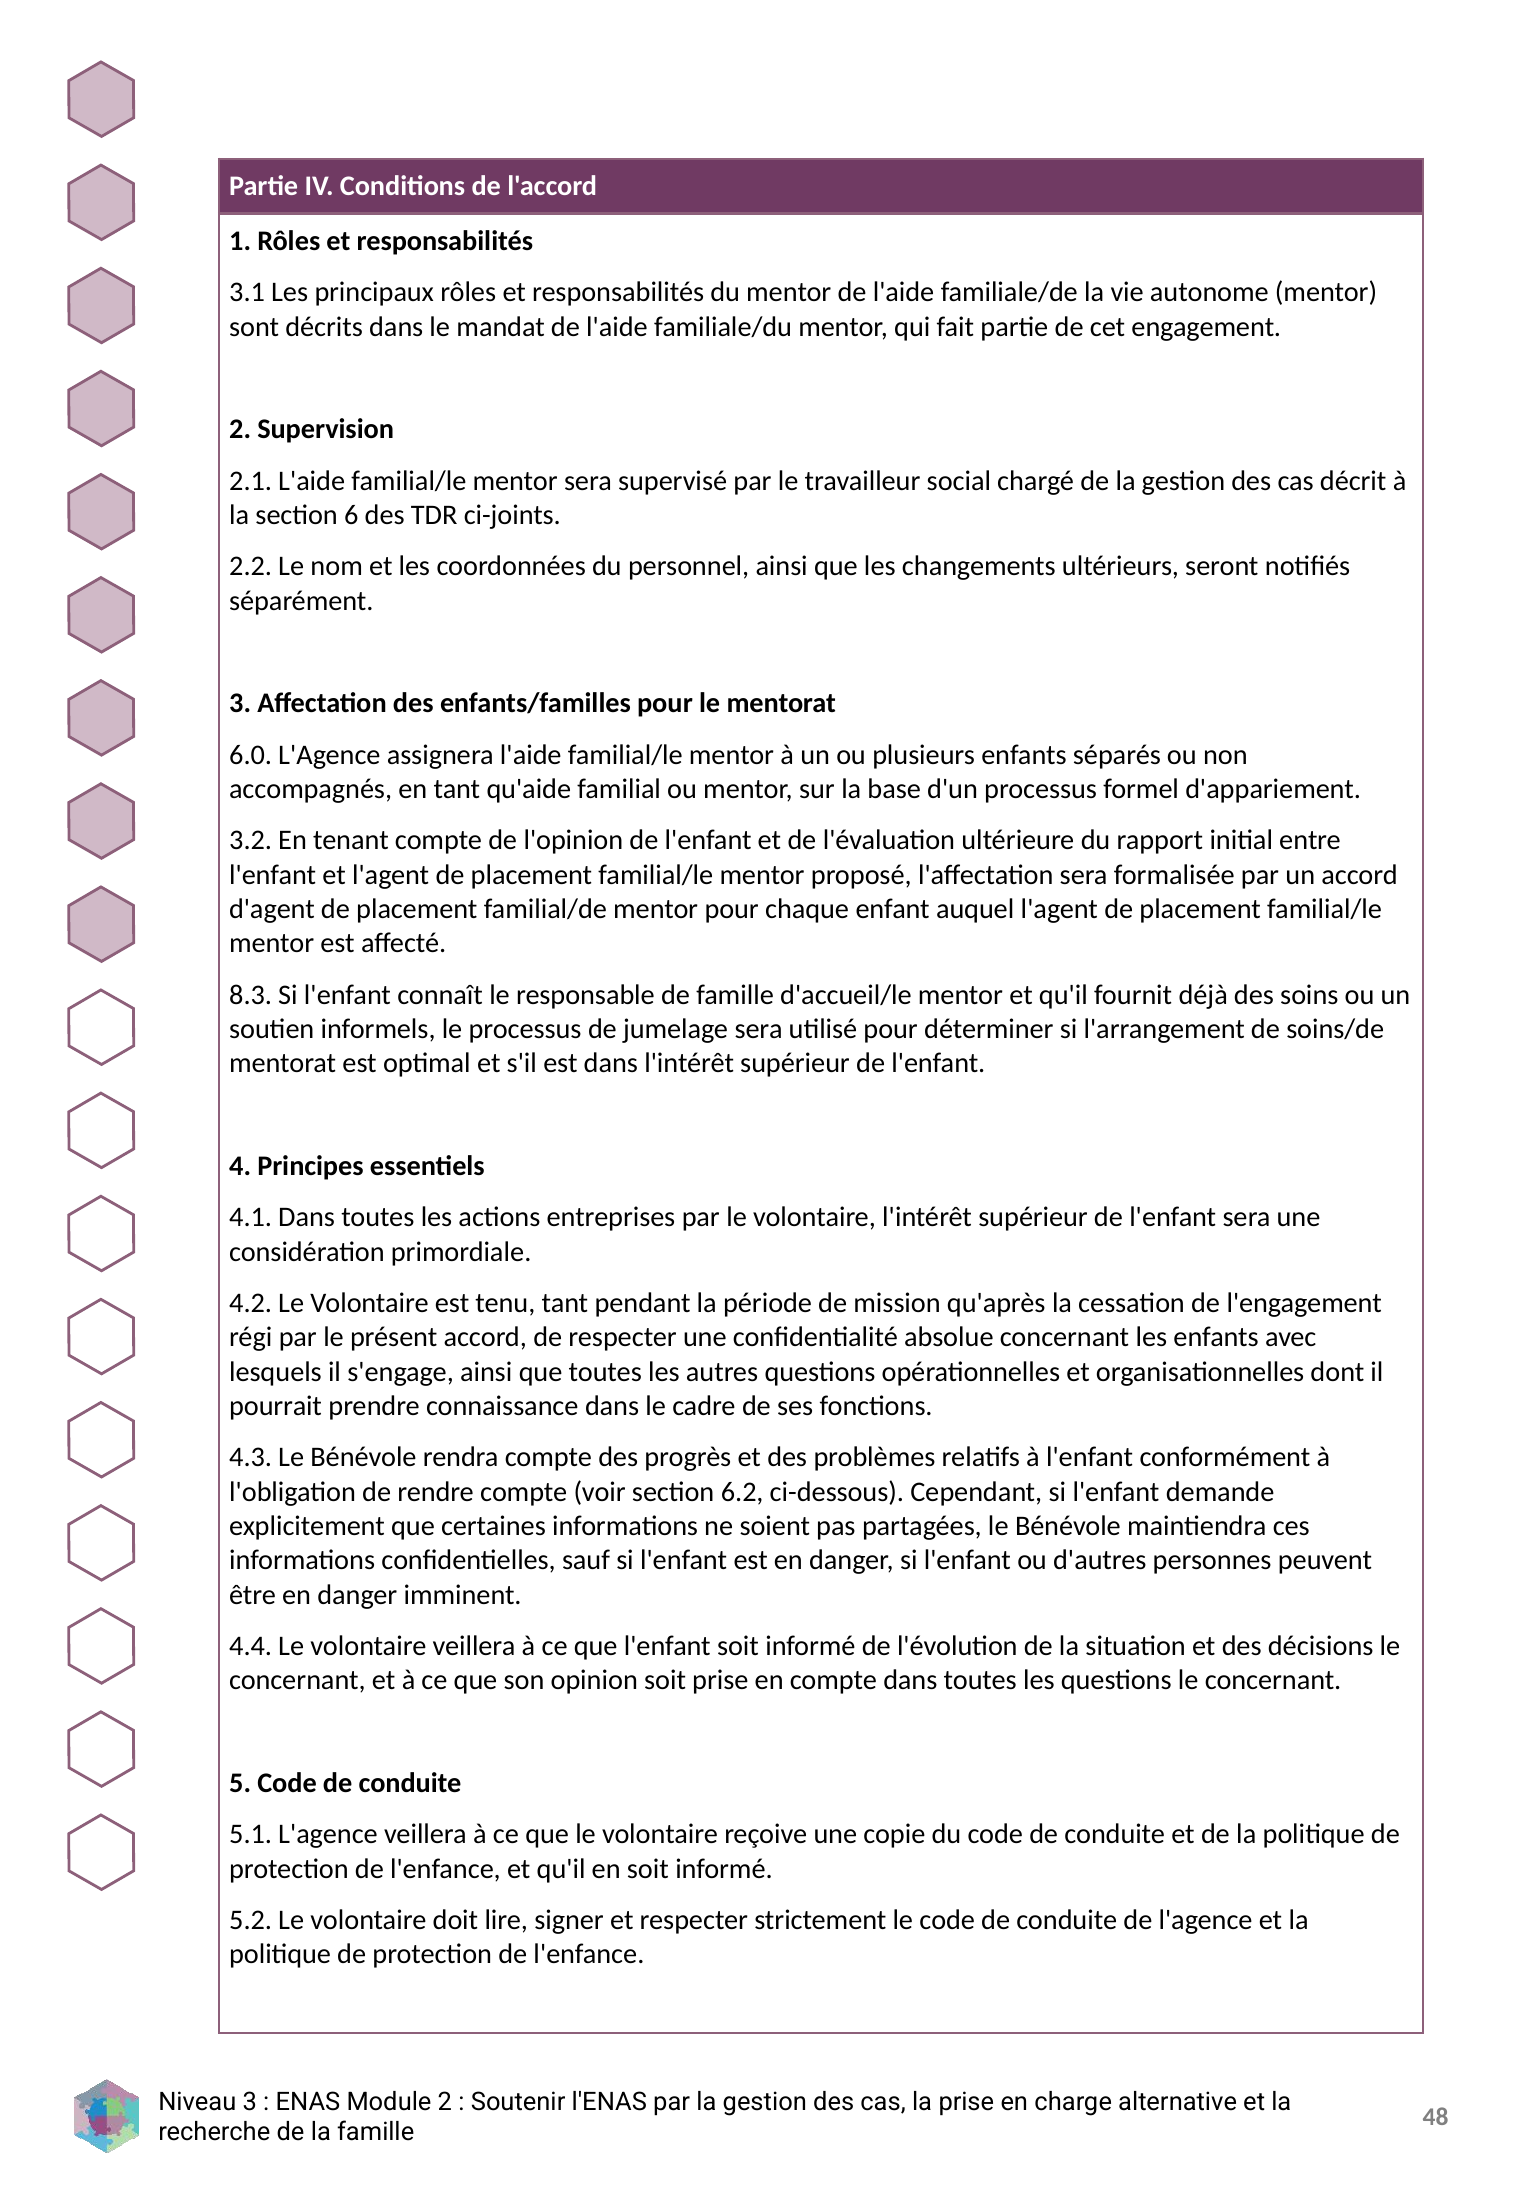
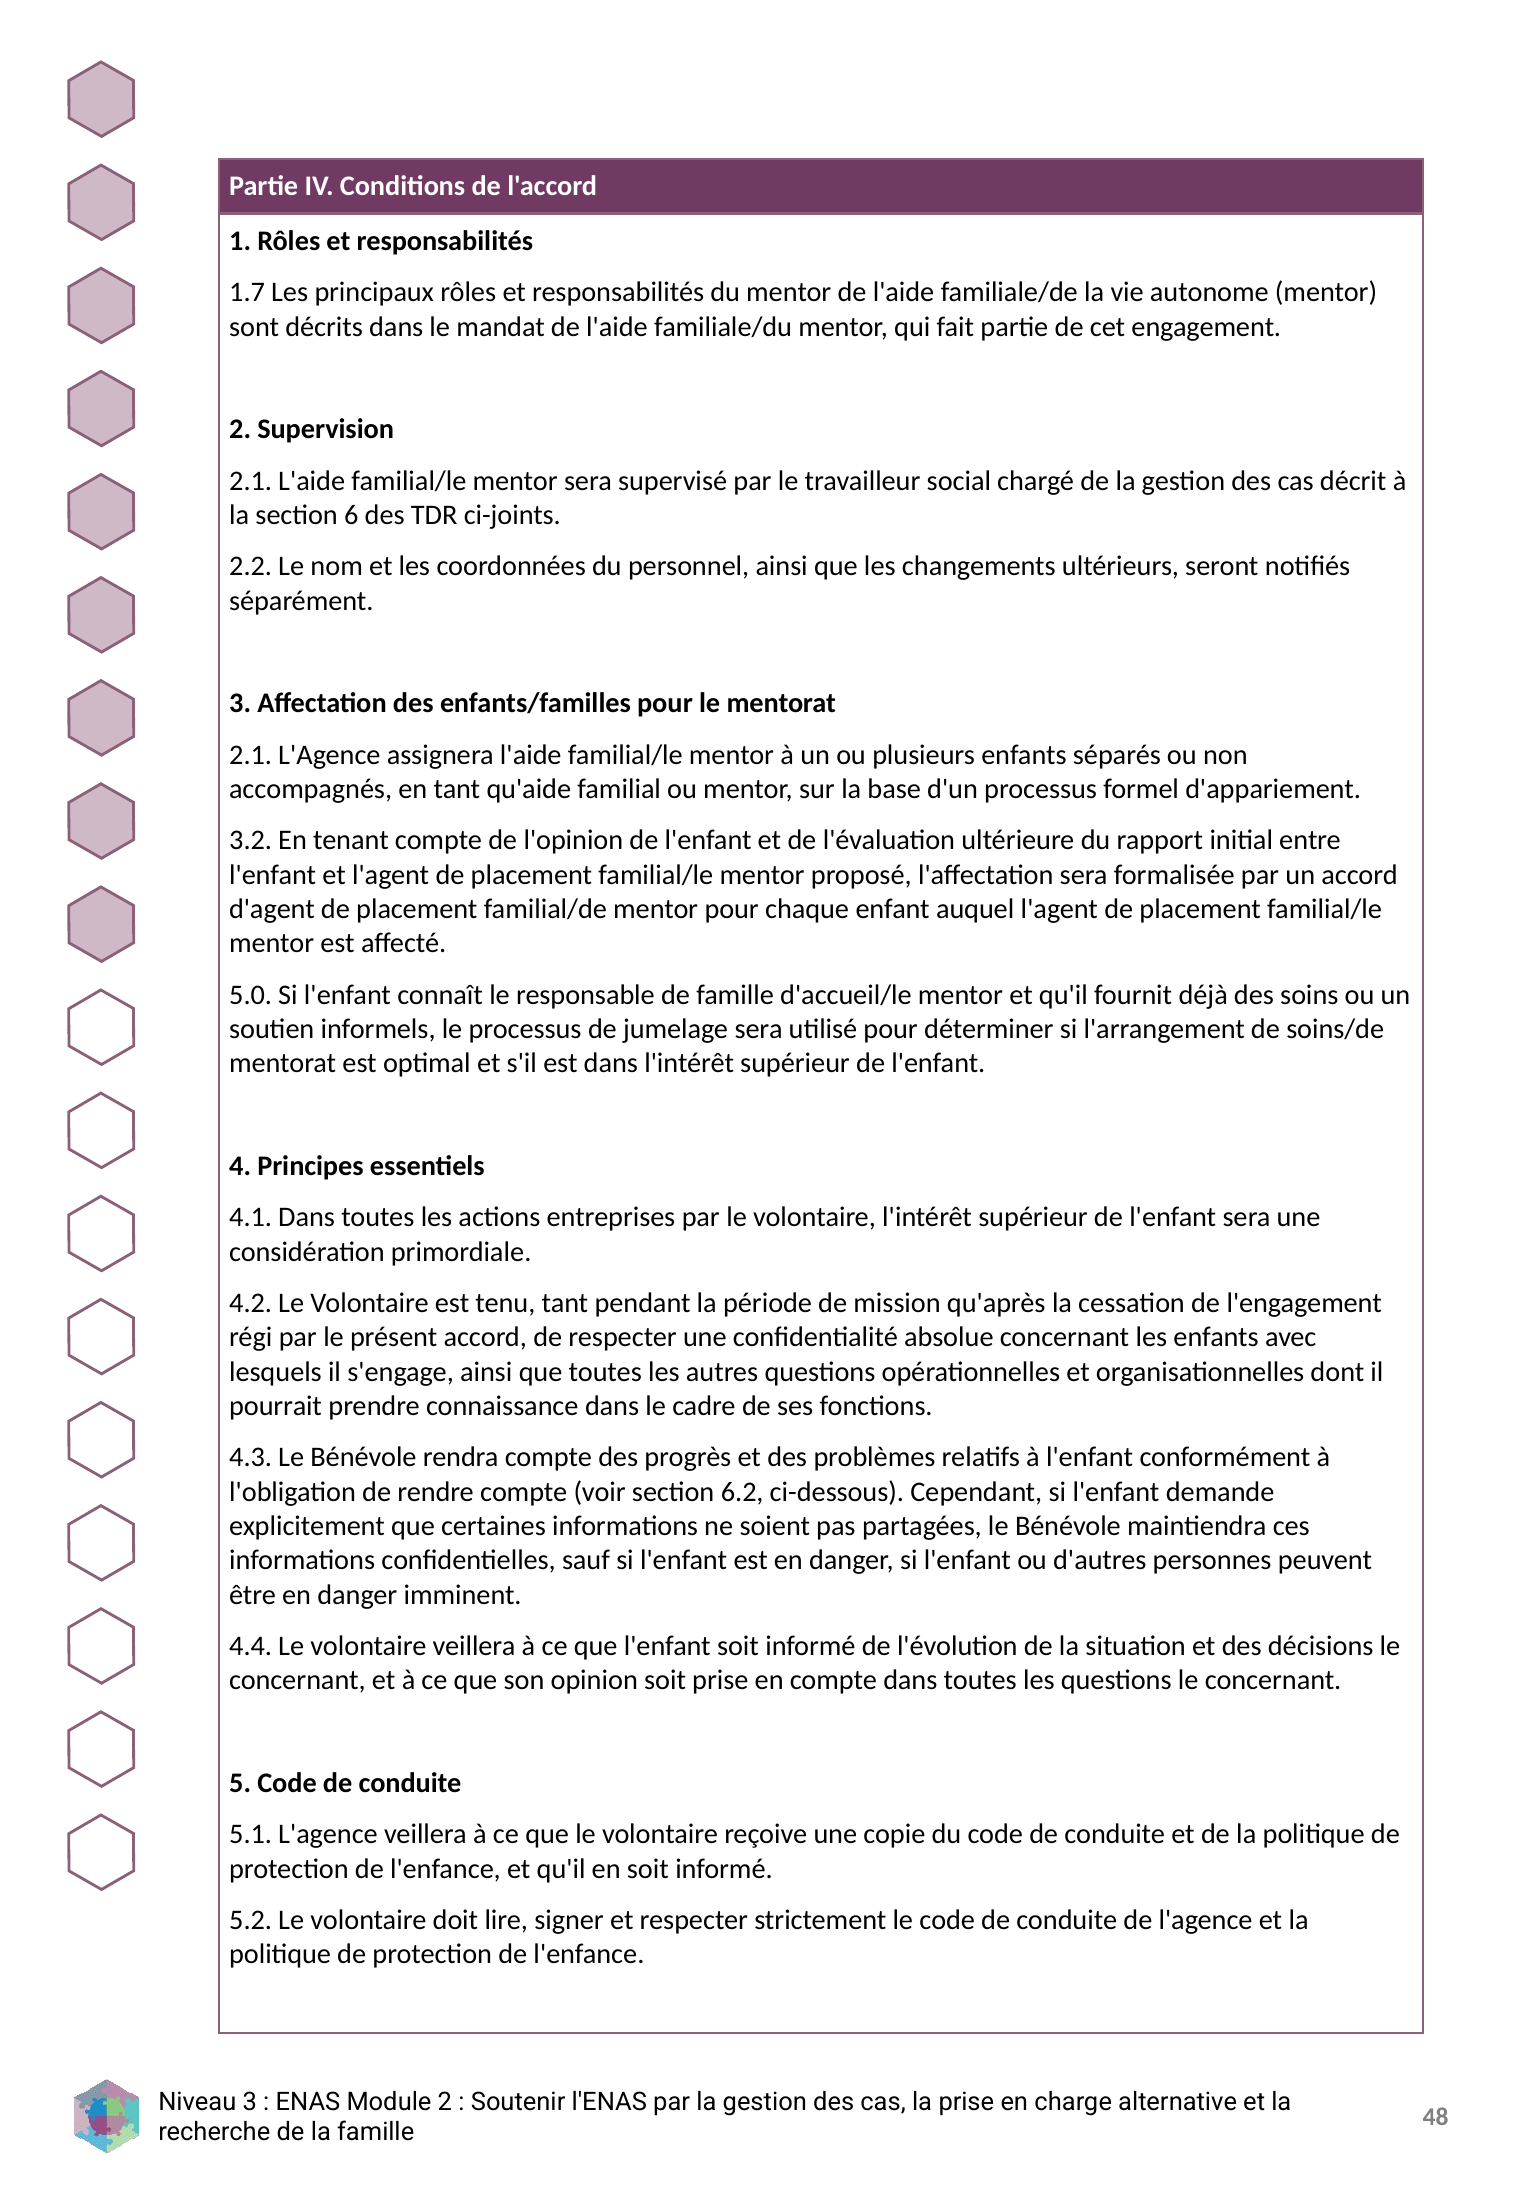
3.1: 3.1 -> 1.7
6.0 at (251, 755): 6.0 -> 2.1
8.3: 8.3 -> 5.0
